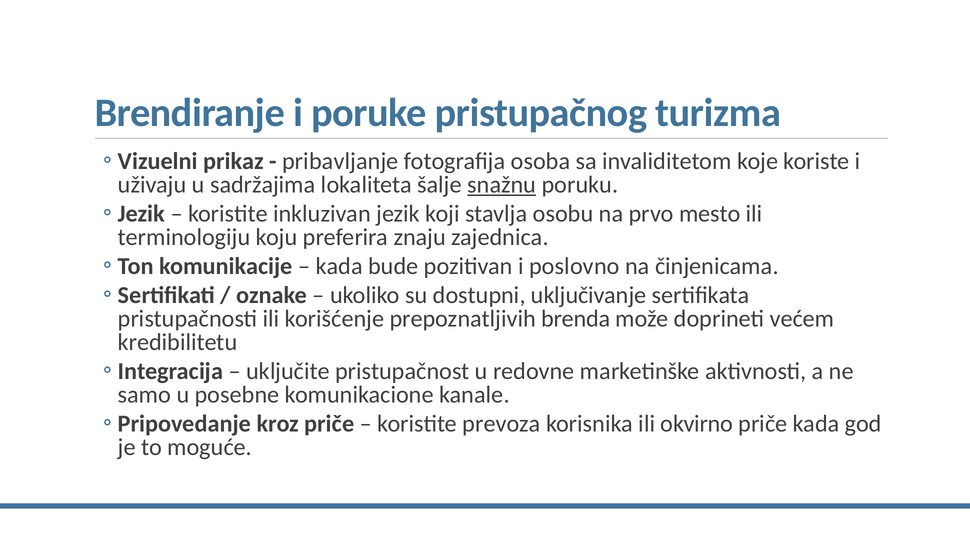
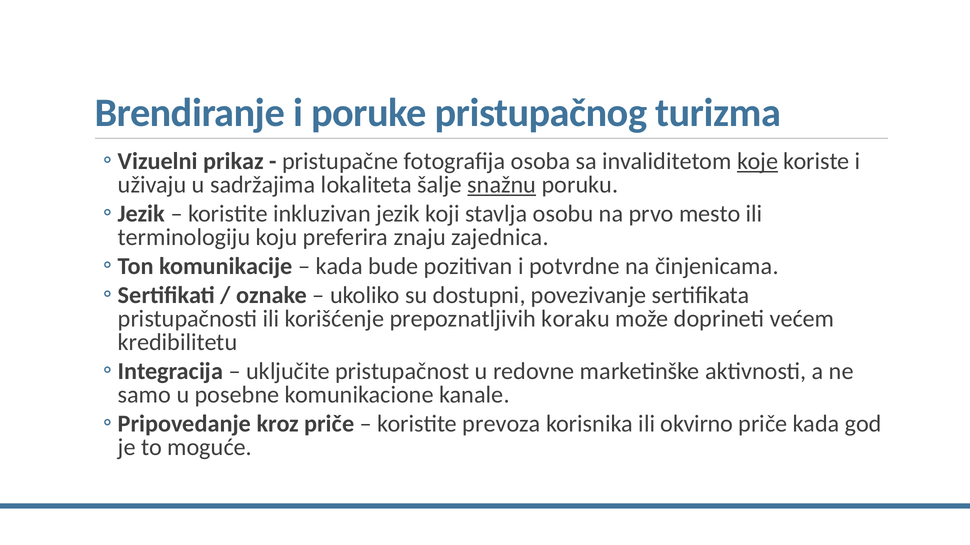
pribavljanje: pribavljanje -> pristupačne
koje underline: none -> present
poslovno: poslovno -> potvrdne
uključivanje: uključivanje -> povezivanje
brenda: brenda -> koraku
